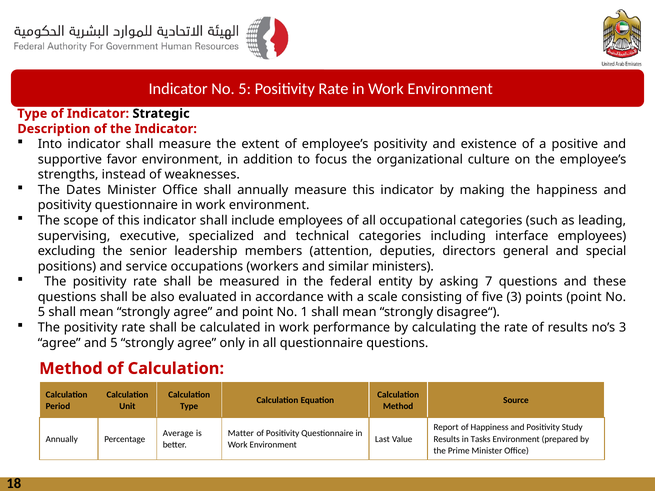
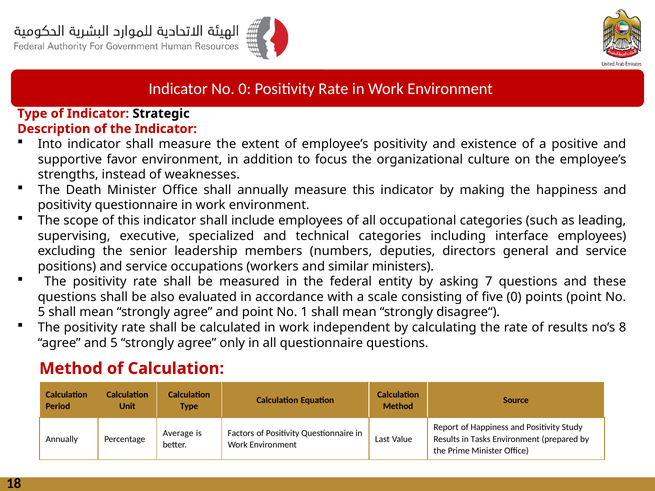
Indicator No 5: 5 -> 0
Dates: Dates -> Death
attention: attention -> numbers
general and special: special -> service
five 3: 3 -> 0
performance: performance -> independent
no’s 3: 3 -> 8
Matter: Matter -> Factors
